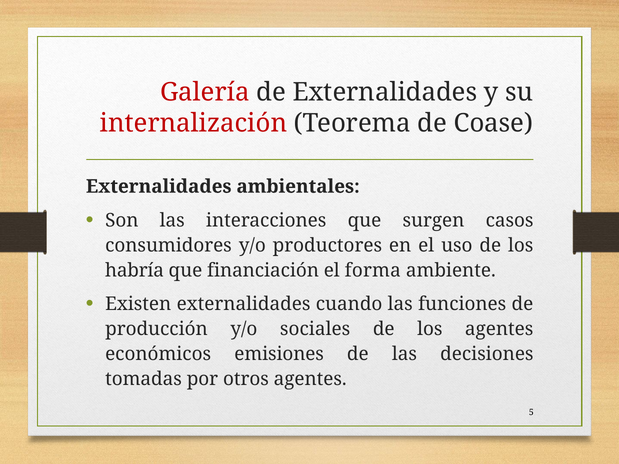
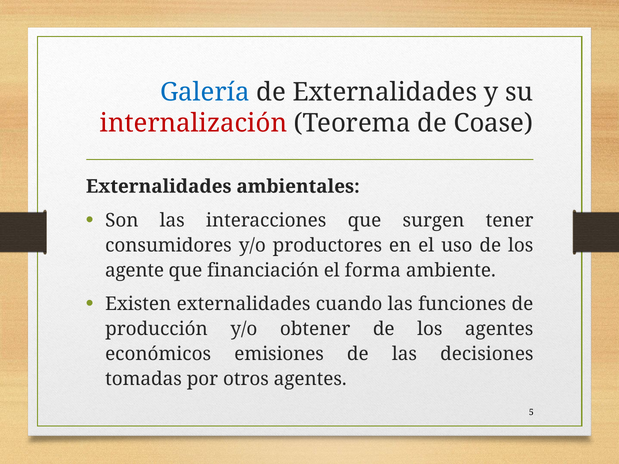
Galería colour: red -> blue
casos: casos -> tener
habría: habría -> agente
sociales: sociales -> obtener
